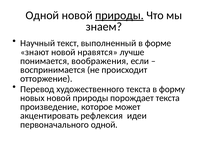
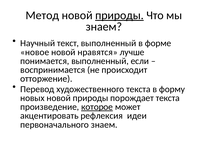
Одной at (42, 15): Одной -> Метод
знают: знают -> новое
понимается воображения: воображения -> выполненный
которое underline: none -> present
первоначального одной: одной -> знаем
